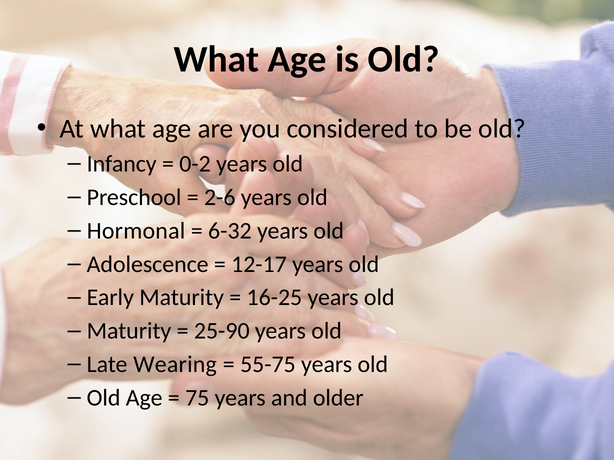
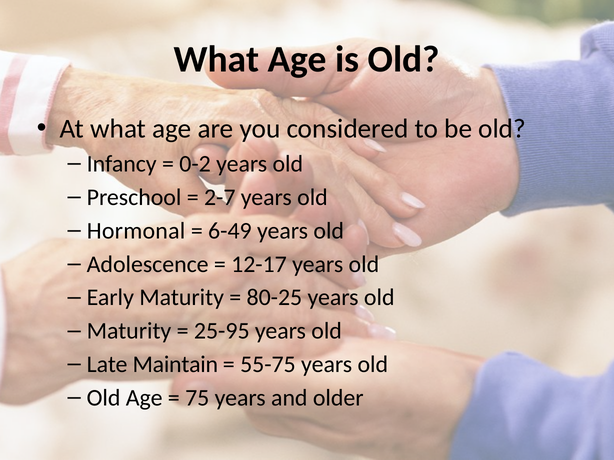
2-6: 2-6 -> 2-7
6-32: 6-32 -> 6-49
16-25: 16-25 -> 80-25
25-90: 25-90 -> 25-95
Wearing: Wearing -> Maintain
